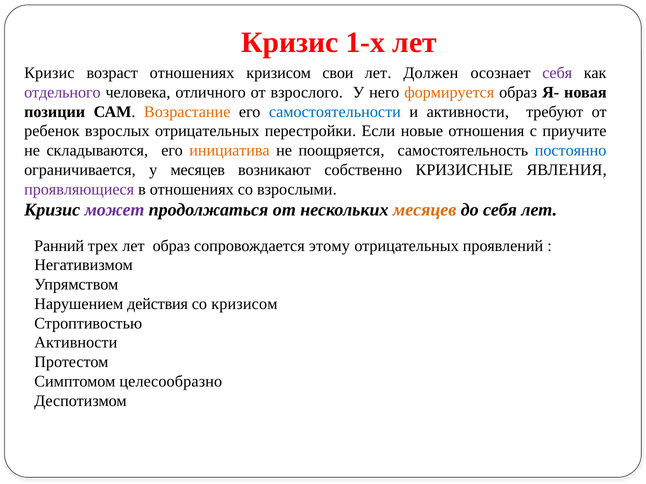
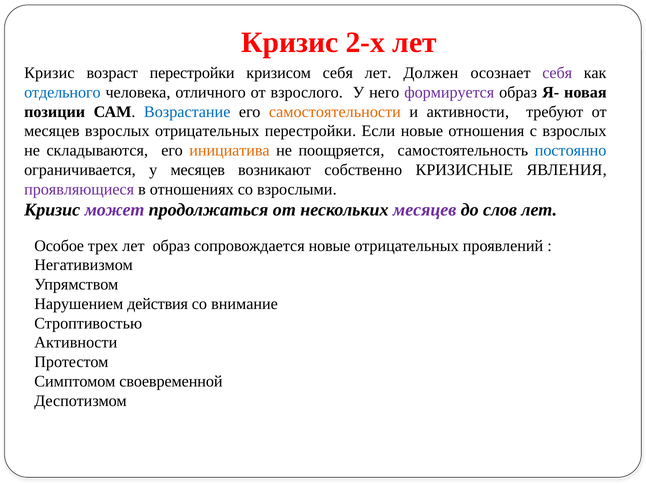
1-х: 1-х -> 2-х
возраст отношениях: отношениях -> перестройки
кризисом свои: свои -> себя
отдельного colour: purple -> blue
формируется colour: orange -> purple
Возрастание colour: orange -> blue
самостоятельности colour: blue -> orange
ребенок at (52, 131): ребенок -> месяцев
с приучите: приучите -> взрослых
месяцев at (425, 210) colour: orange -> purple
до себя: себя -> слов
Ранний: Ранний -> Особое
сопровождается этому: этому -> новые
со кризисом: кризисом -> внимание
целесообразно: целесообразно -> своевременной
